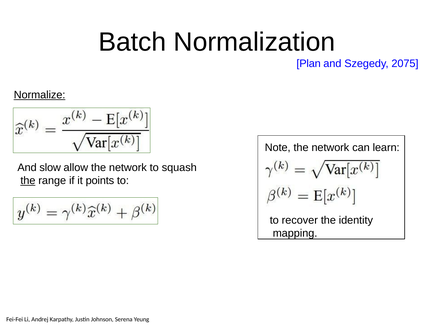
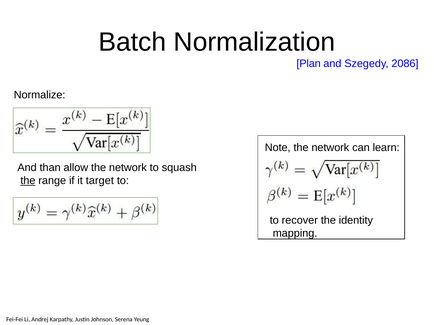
2075: 2075 -> 2086
Normalize underline: present -> none
slow: slow -> than
points: points -> target
